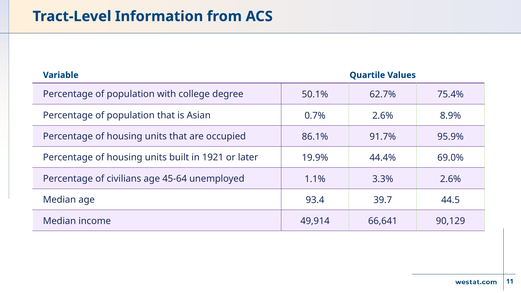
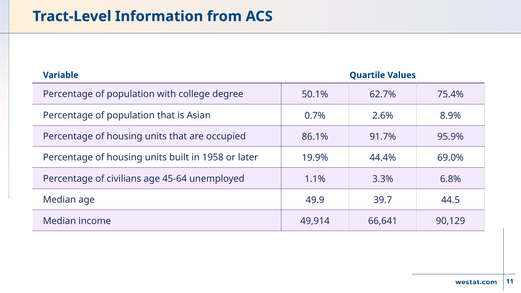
1921: 1921 -> 1958
3.3% 2.6%: 2.6% -> 6.8%
93.4: 93.4 -> 49.9
